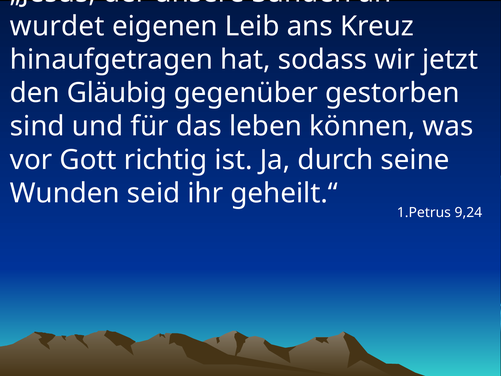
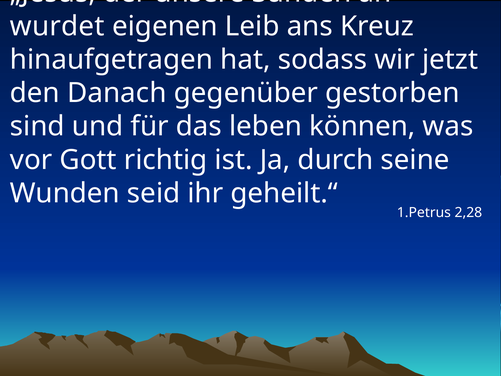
Gläubig: Gläubig -> Danach
9,24: 9,24 -> 2,28
